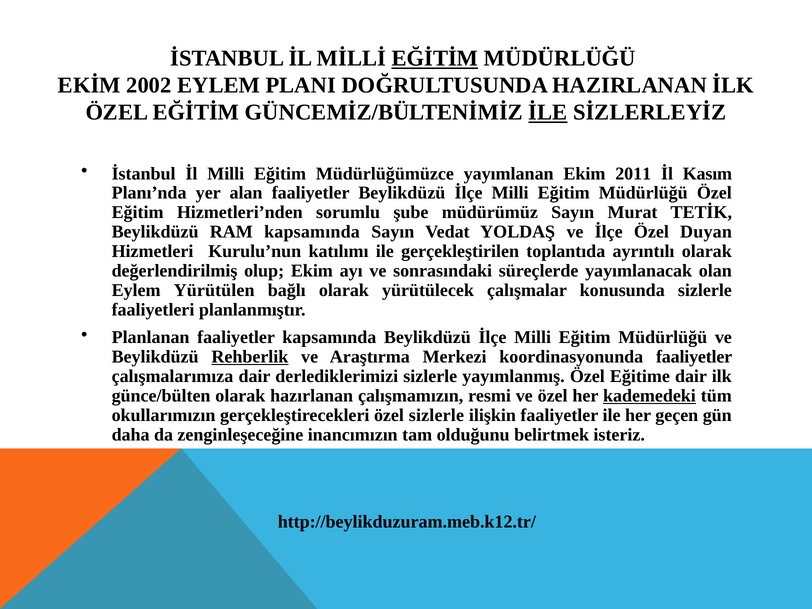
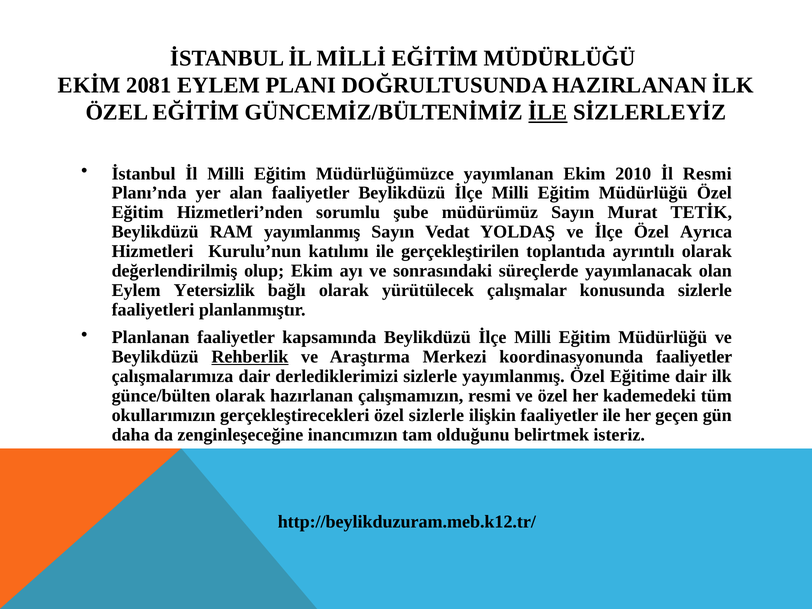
EĞİTİM at (435, 58) underline: present -> none
2002: 2002 -> 2081
2011: 2011 -> 2010
İl Kasım: Kasım -> Resmi
RAM kapsamında: kapsamında -> yayımlanmış
Duyan: Duyan -> Ayrıca
Yürütülen: Yürütülen -> Yetersizlik
kademedeki underline: present -> none
